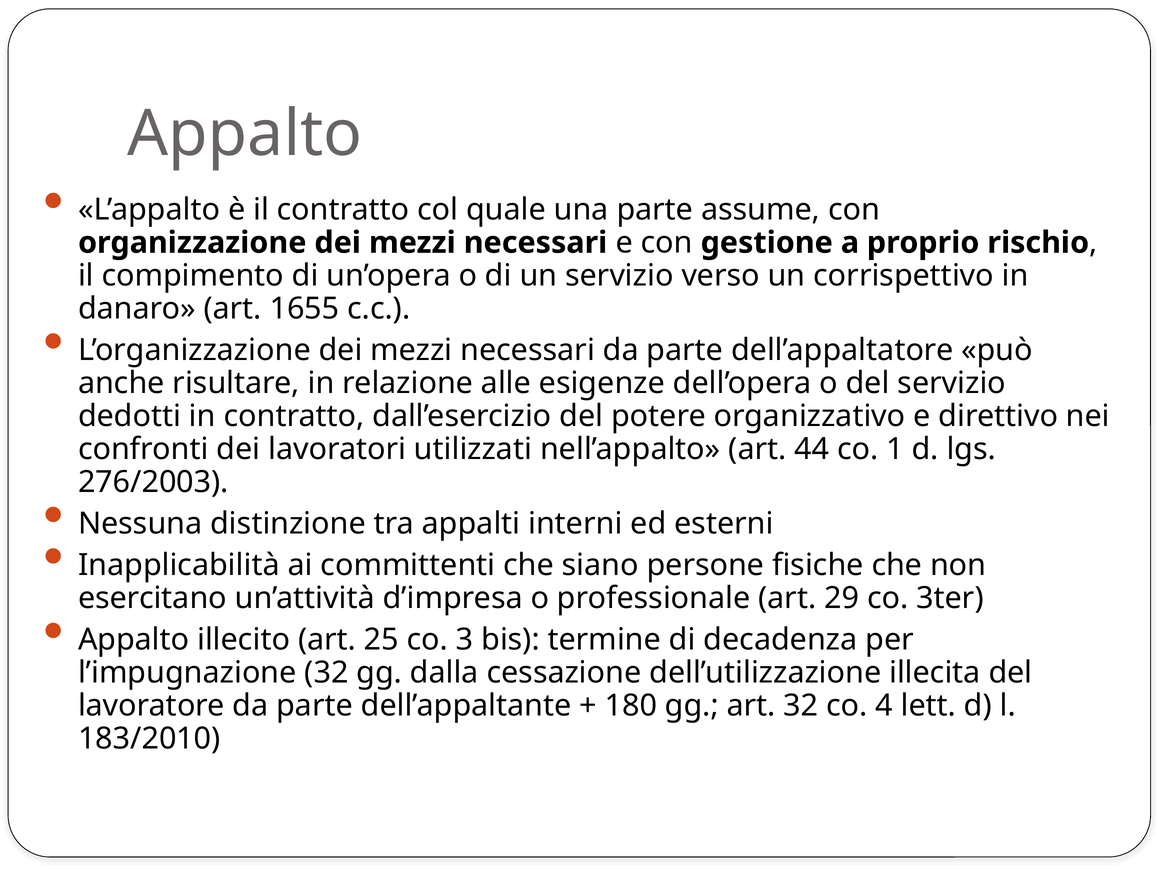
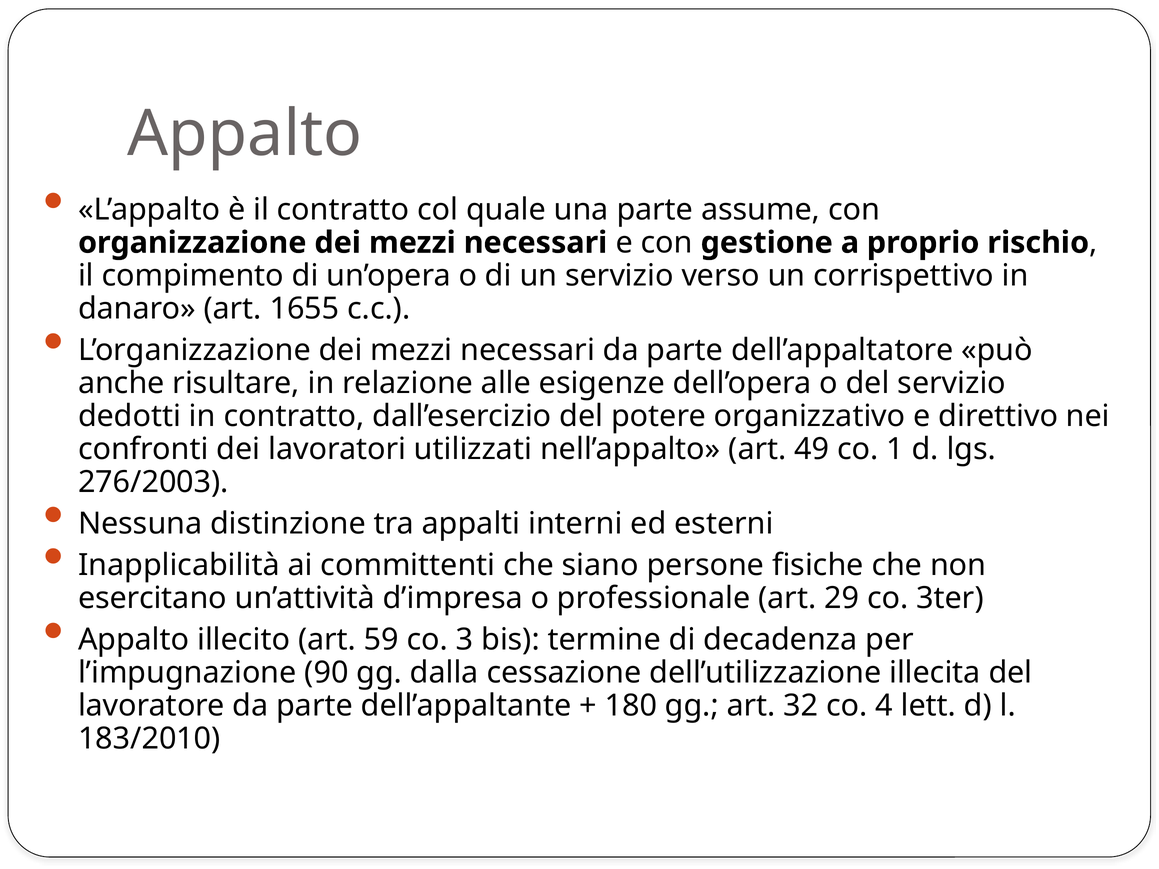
44: 44 -> 49
25: 25 -> 59
l’impugnazione 32: 32 -> 90
